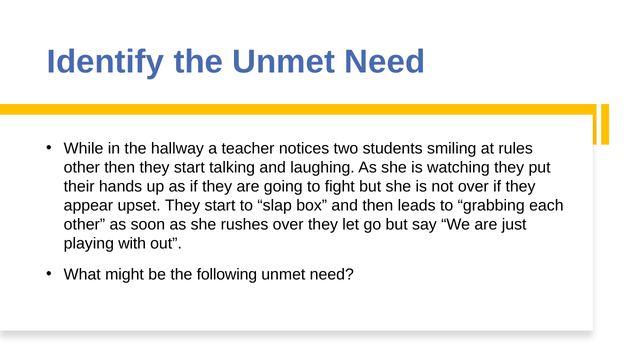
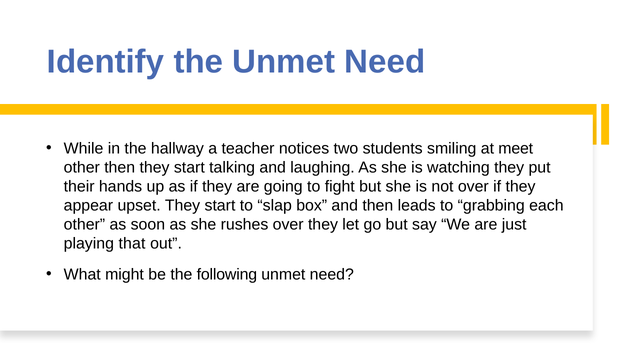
rules: rules -> meet
with: with -> that
